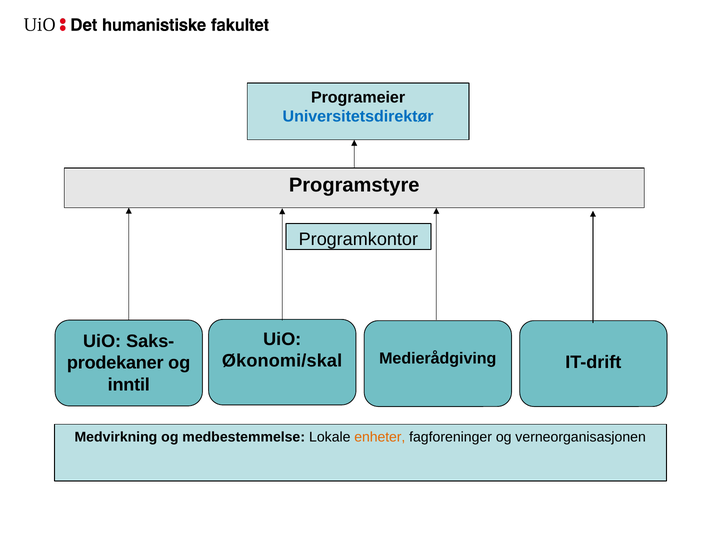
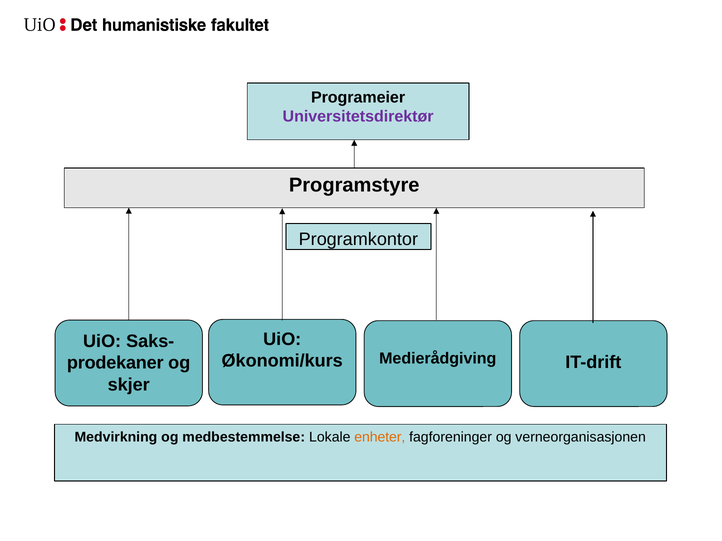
Universitetsdirektør colour: blue -> purple
Økonomi/skal: Økonomi/skal -> Økonomi/kurs
inntil: inntil -> skjer
